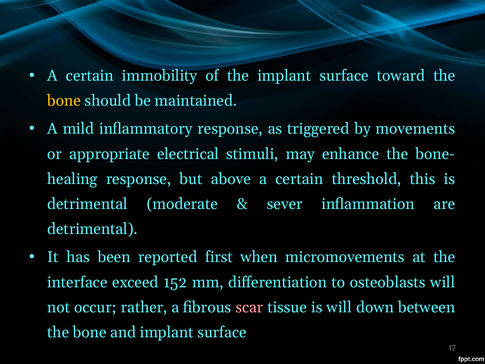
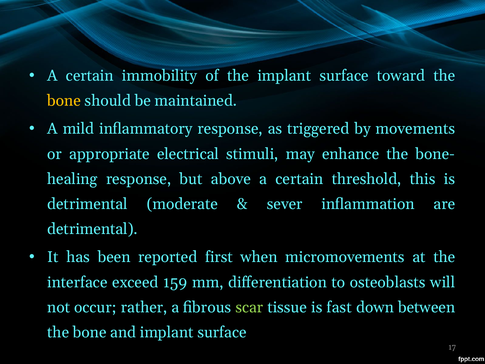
152: 152 -> 159
scar colour: pink -> light green
is will: will -> fast
